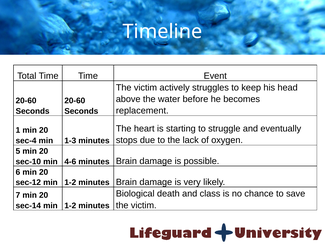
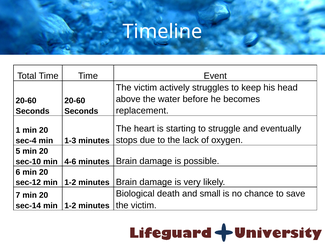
class: class -> small
